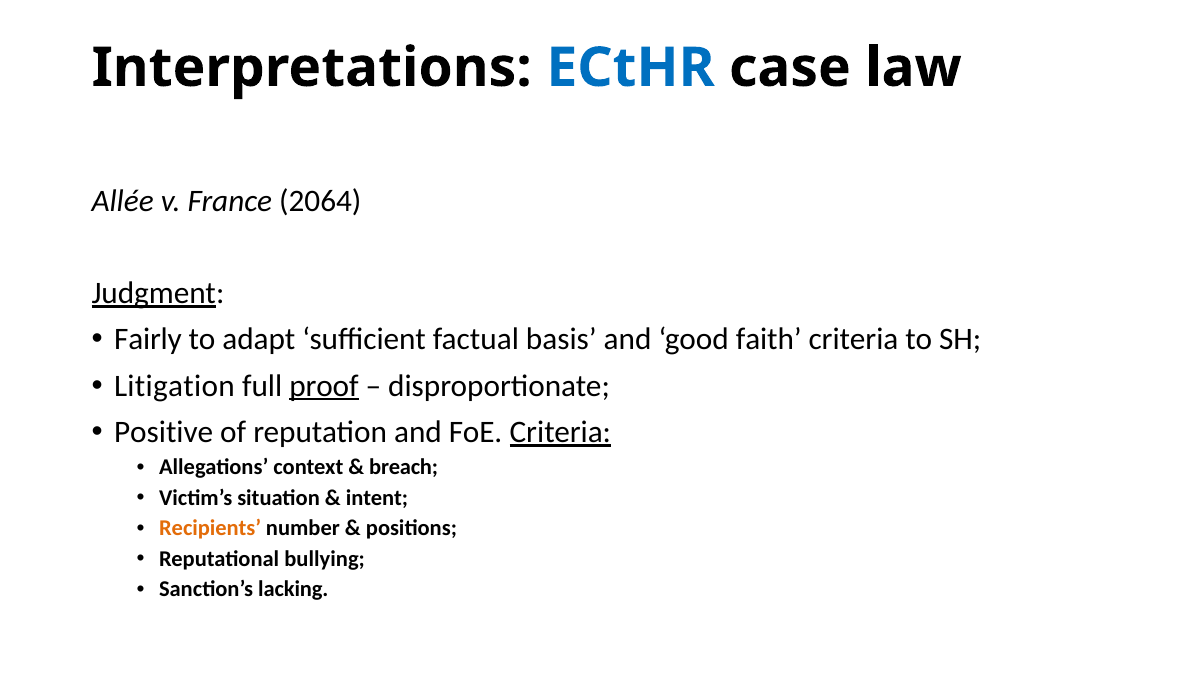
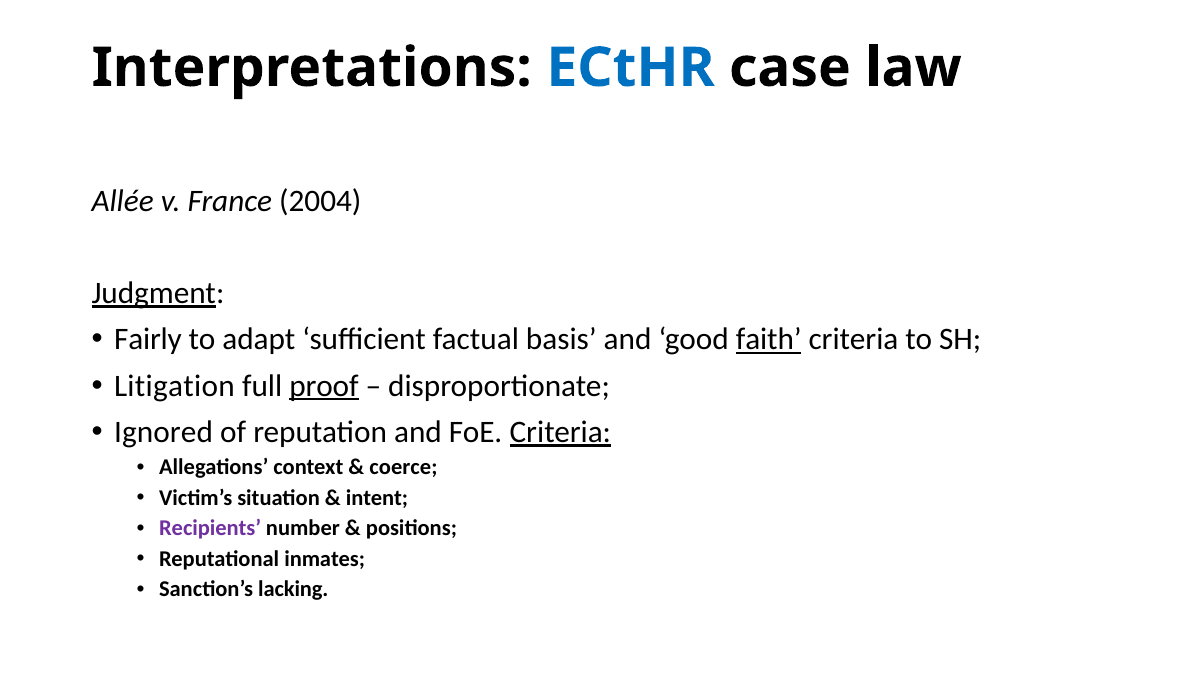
2064: 2064 -> 2004
faith underline: none -> present
Positive: Positive -> Ignored
breach: breach -> coerce
Recipients colour: orange -> purple
bullying: bullying -> inmates
